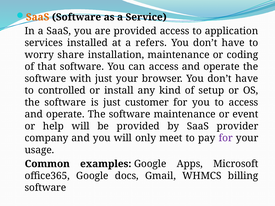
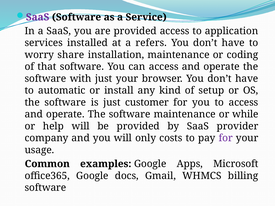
SaaS at (38, 17) colour: orange -> purple
controlled: controlled -> automatic
event: event -> while
meet: meet -> costs
